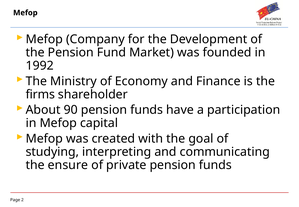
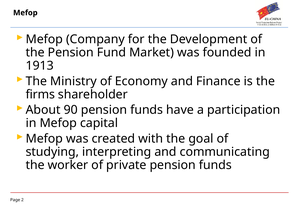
1992: 1992 -> 1913
ensure: ensure -> worker
